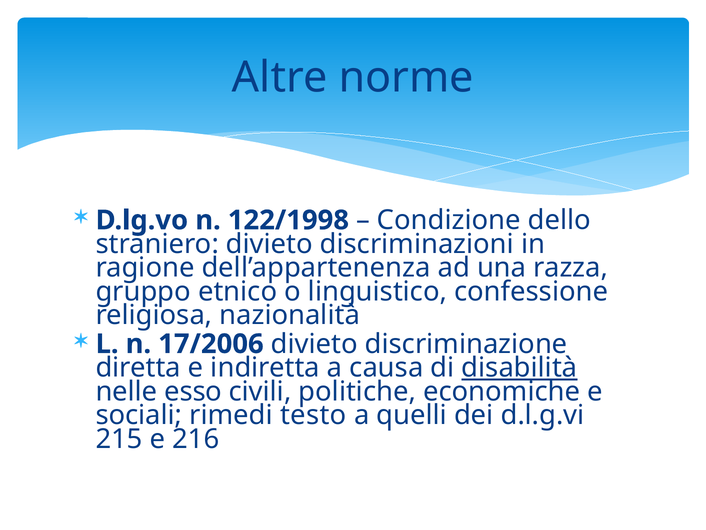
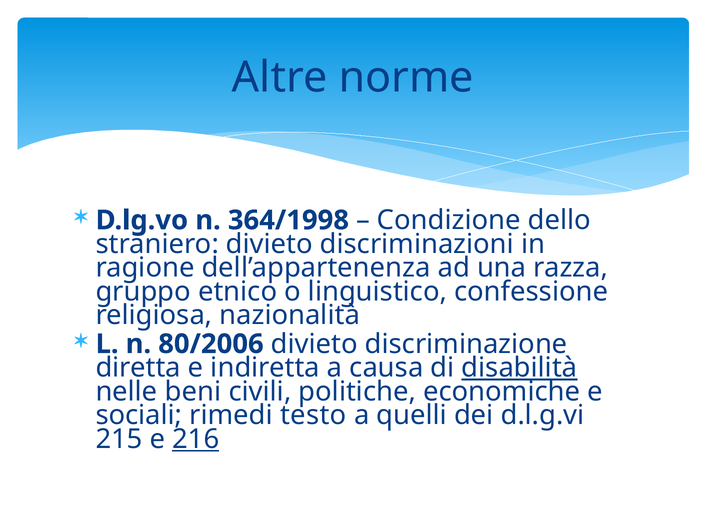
122/1998: 122/1998 -> 364/1998
17/2006: 17/2006 -> 80/2006
esso: esso -> beni
216 underline: none -> present
